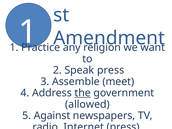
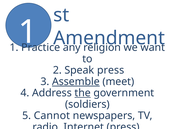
Assemble underline: none -> present
allowed: allowed -> soldiers
Against: Against -> Cannot
